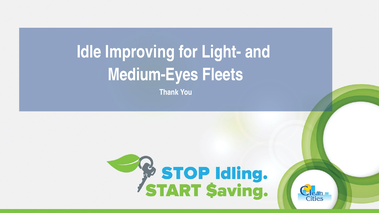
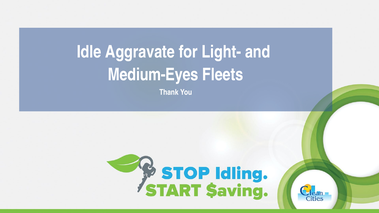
Improving: Improving -> Aggravate
